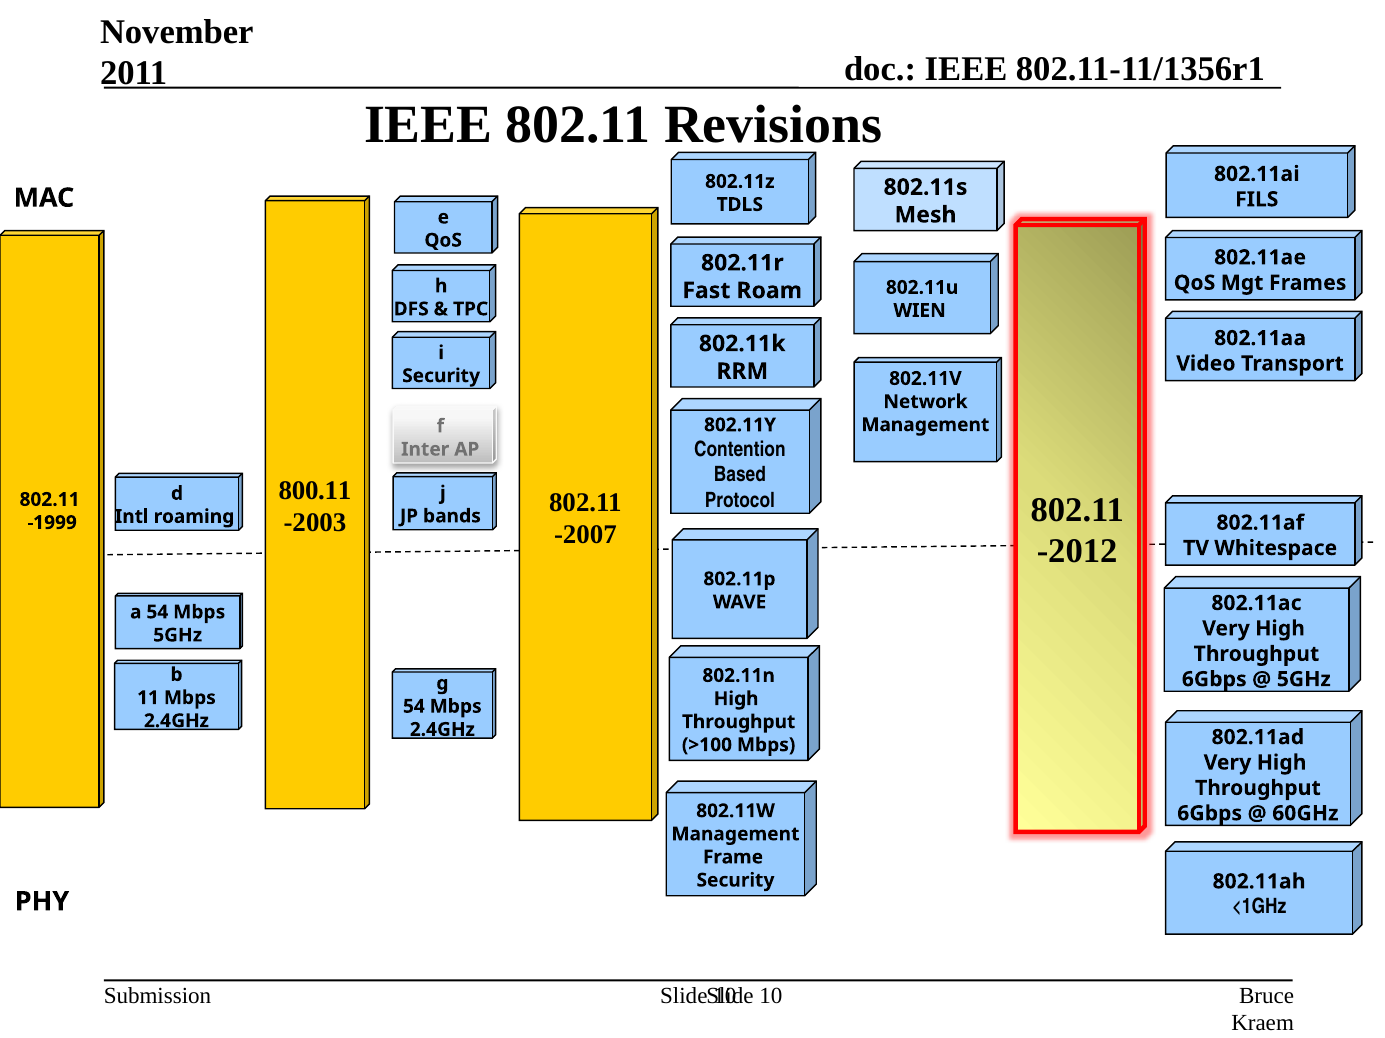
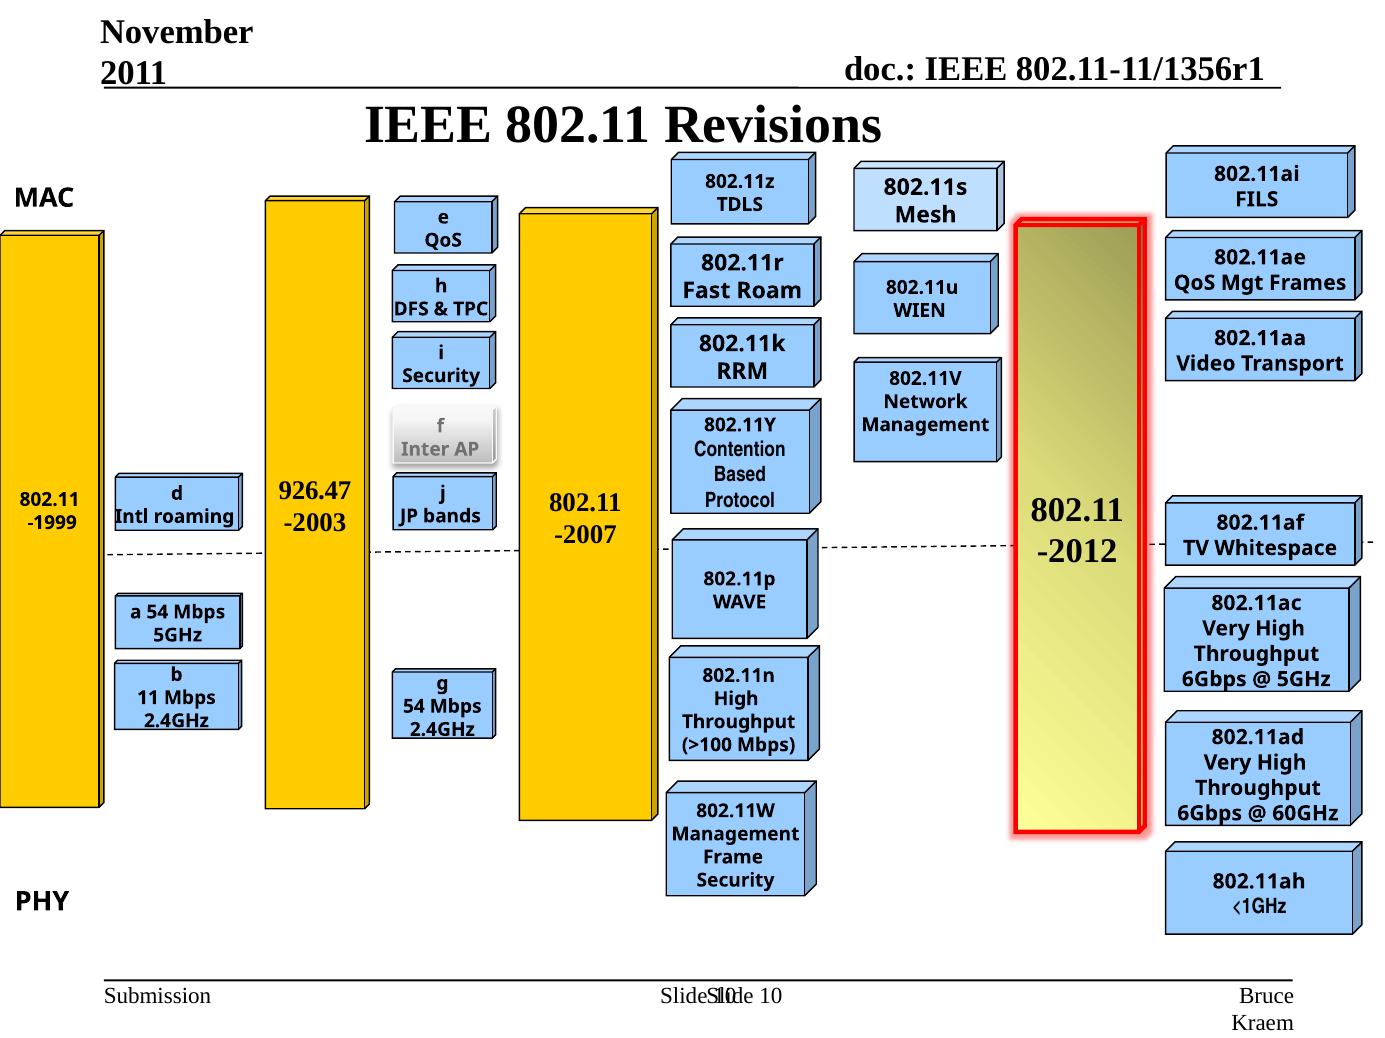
800.11: 800.11 -> 926.47
